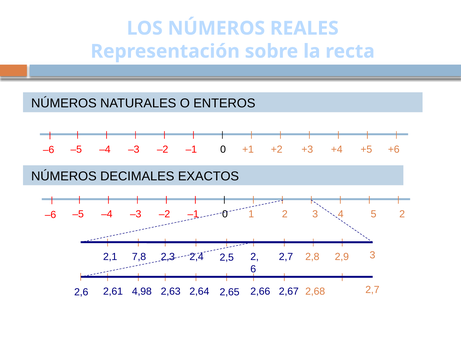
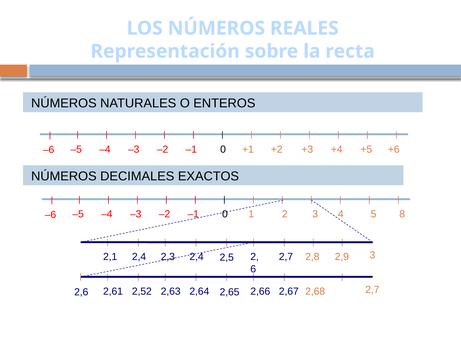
4 2: 2 -> 8
2,1 7,8: 7,8 -> 2,4
4,98: 4,98 -> 2,52
